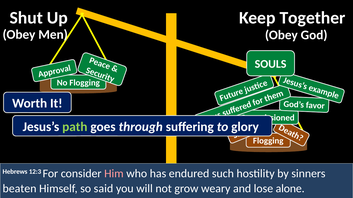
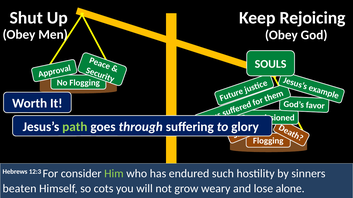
Together: Together -> Rejoicing
Him colour: pink -> light green
said: said -> cots
